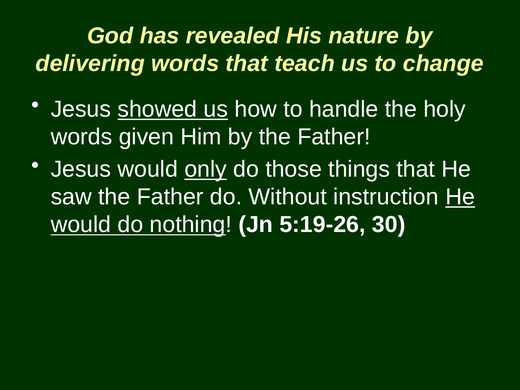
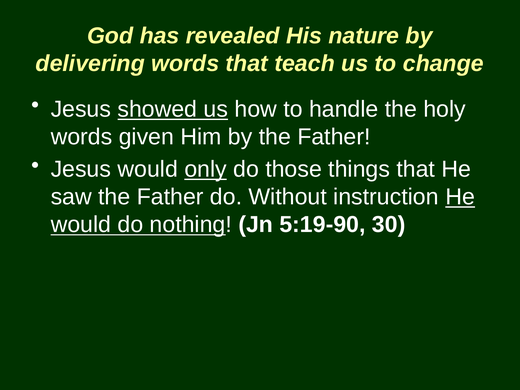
5:19-26: 5:19-26 -> 5:19-90
